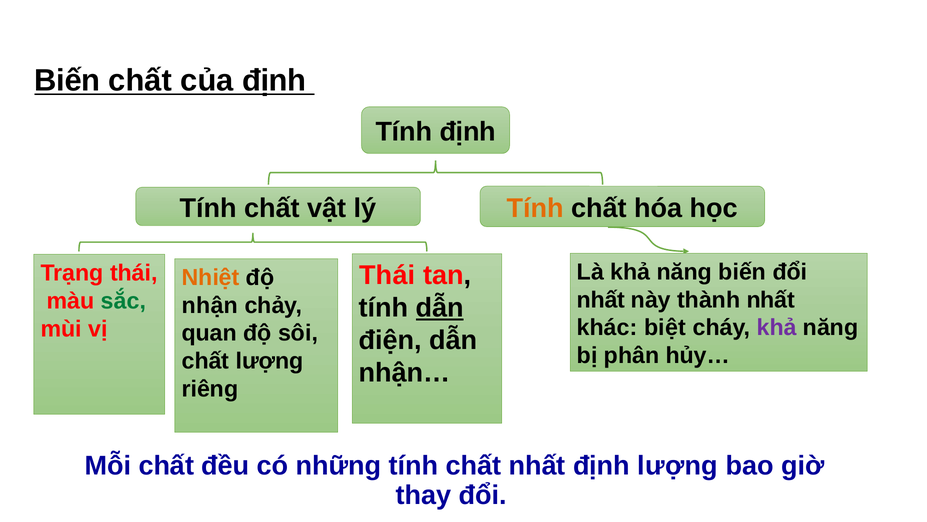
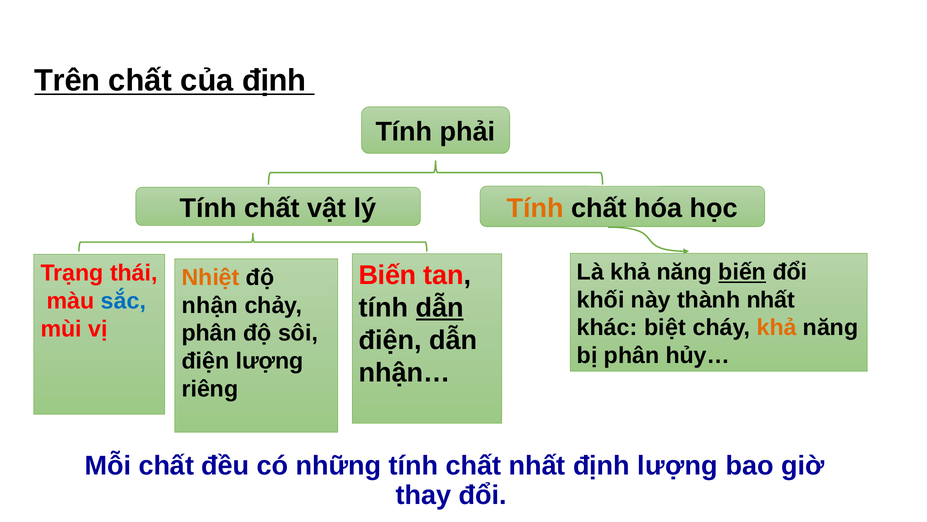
Biến at (67, 81): Biến -> Trên
Tính định: định -> phải
biến at (742, 272) underline: none -> present
Thái at (387, 275): Thái -> Biến
nhất at (601, 300): nhất -> khối
sắc colour: green -> blue
khả at (777, 327) colour: purple -> orange
quan at (209, 333): quan -> phân
chất at (205, 361): chất -> điện
